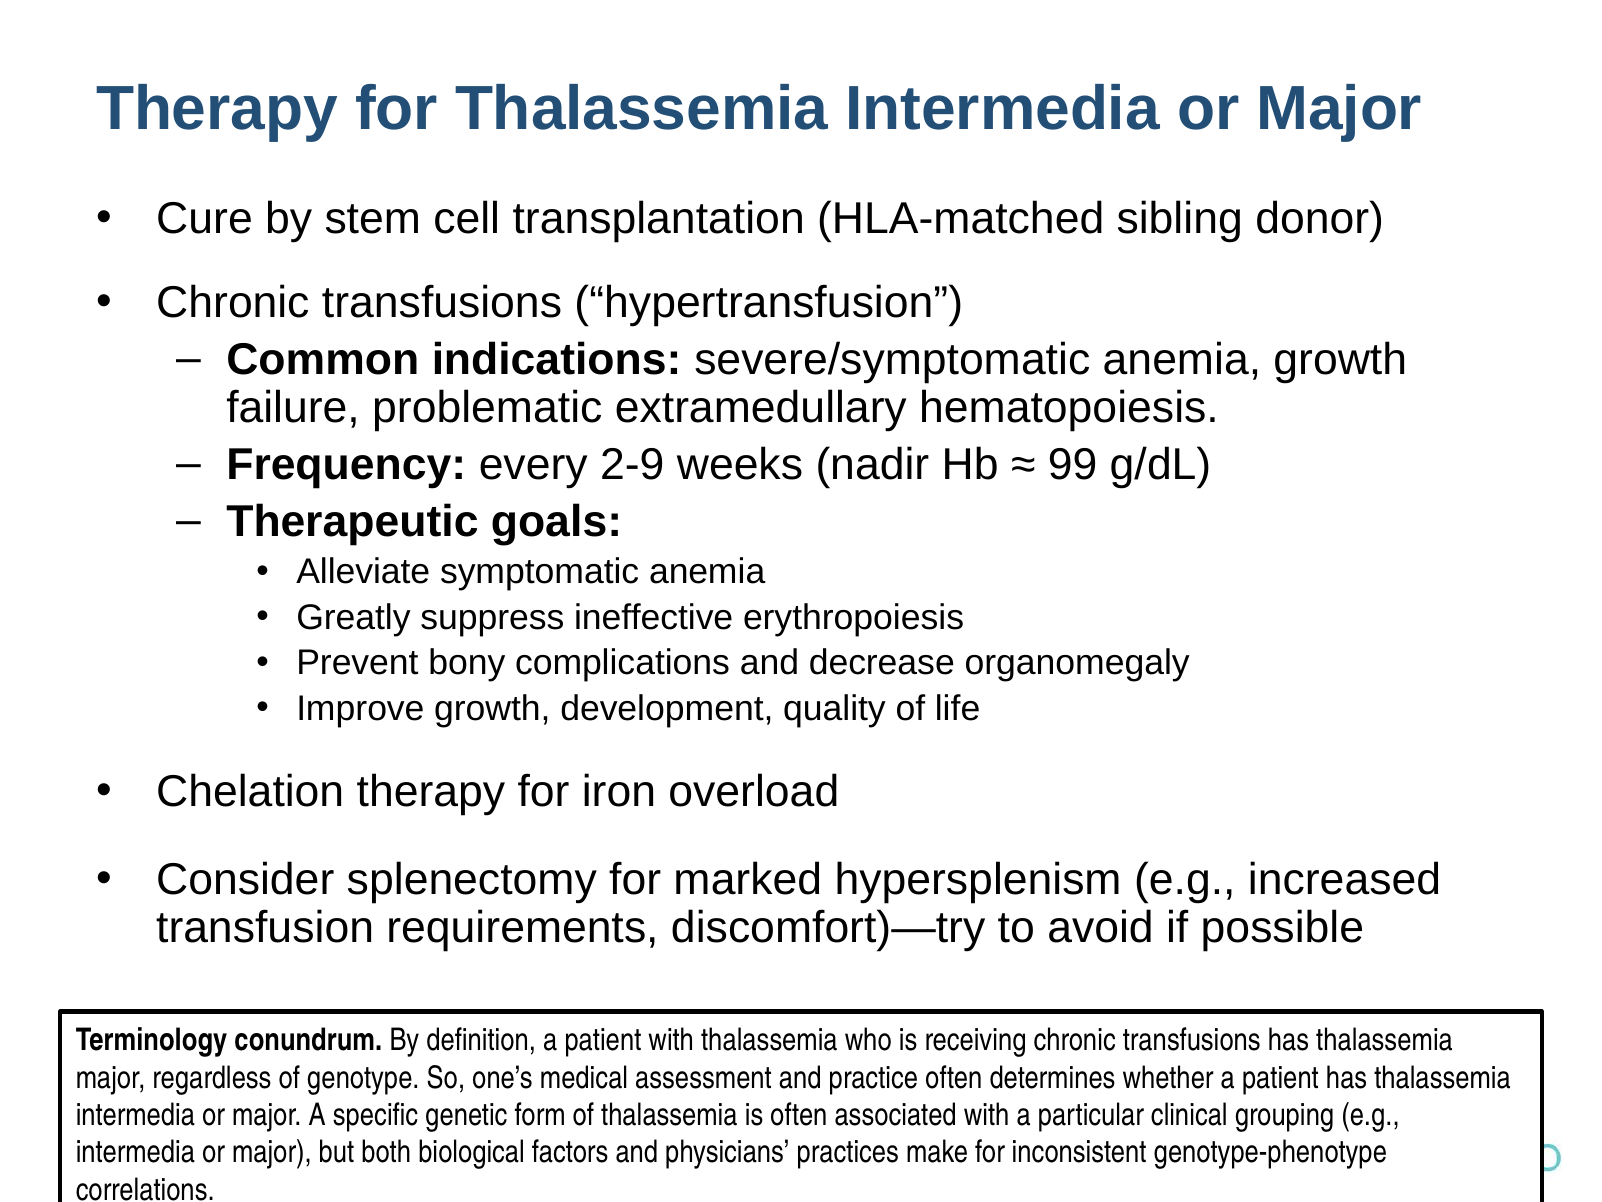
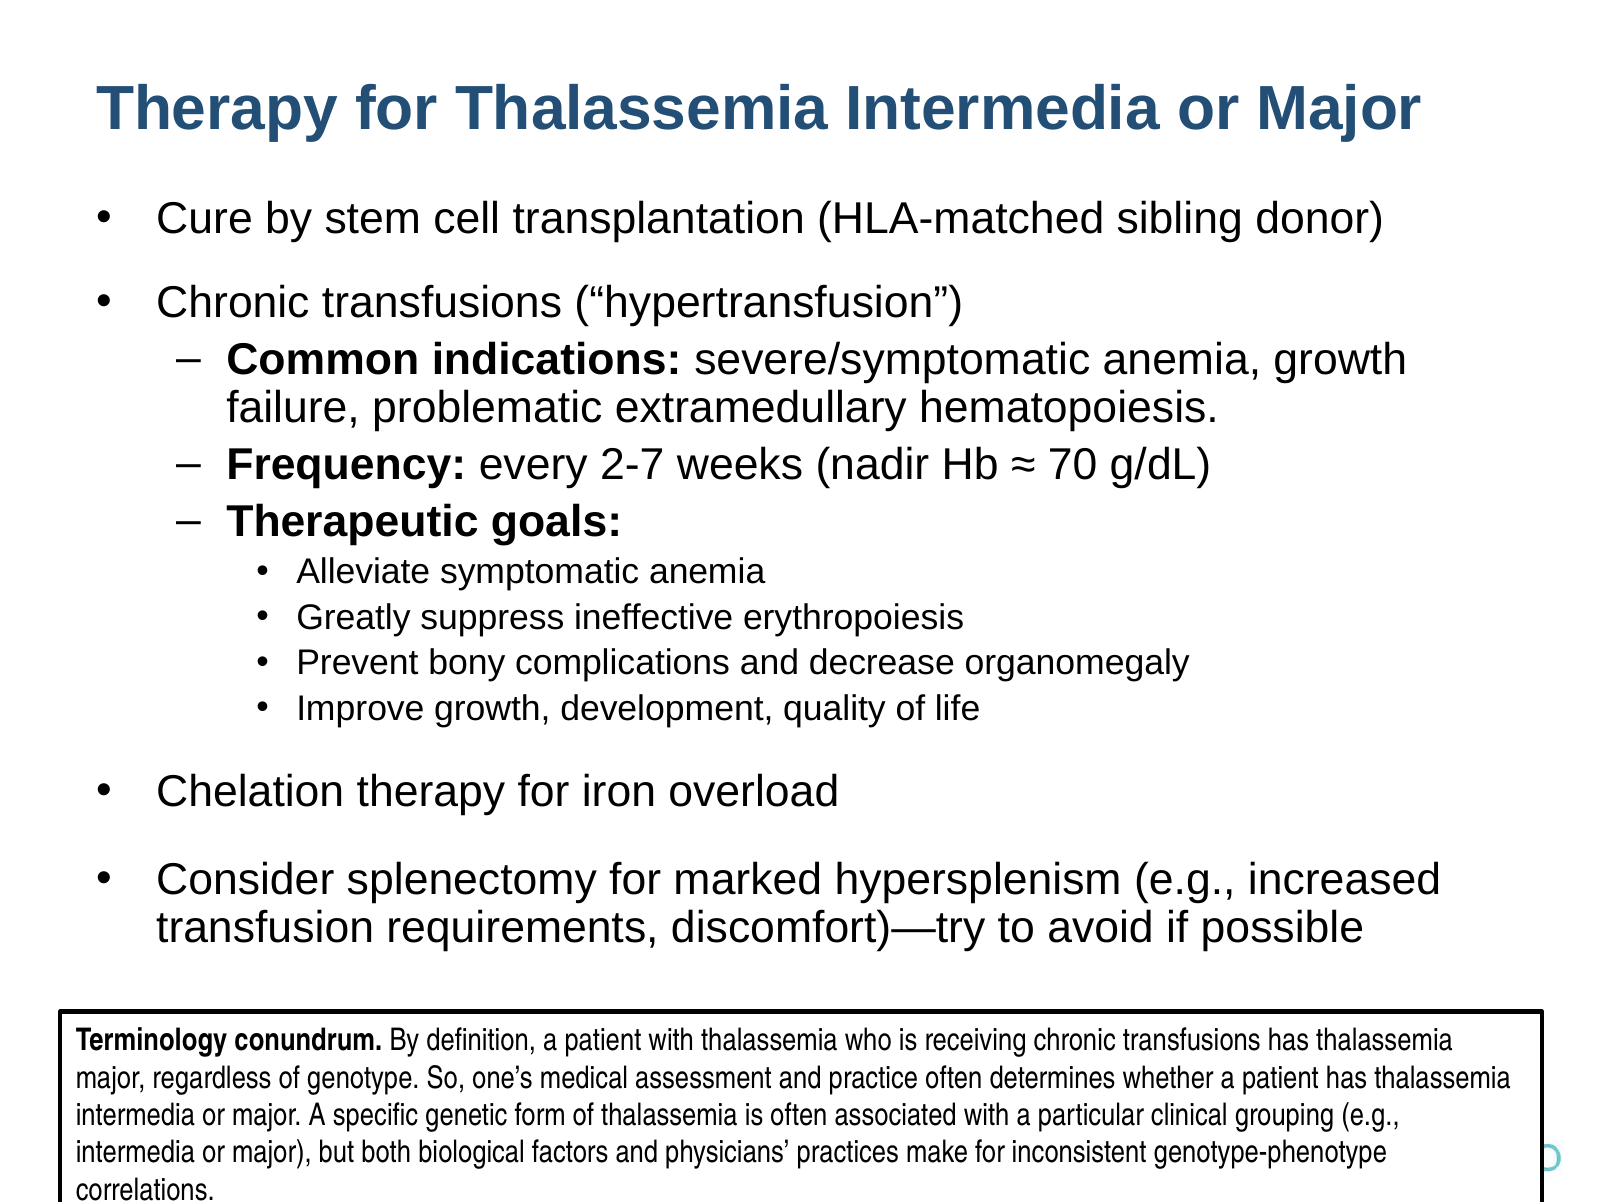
2-9: 2-9 -> 2-7
99: 99 -> 70
